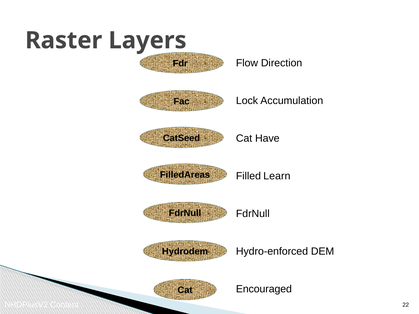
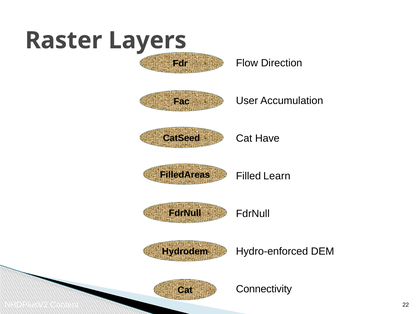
Lock: Lock -> User
Encouraged: Encouraged -> Connectivity
